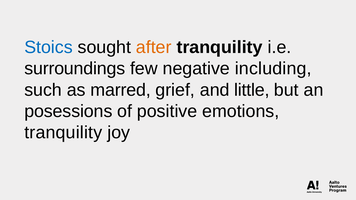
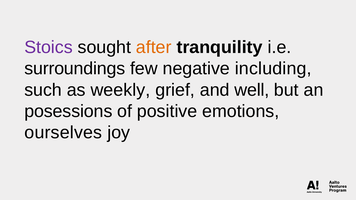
Stoics colour: blue -> purple
marred: marred -> weekly
little: little -> well
tranquility at (63, 133): tranquility -> ourselves
